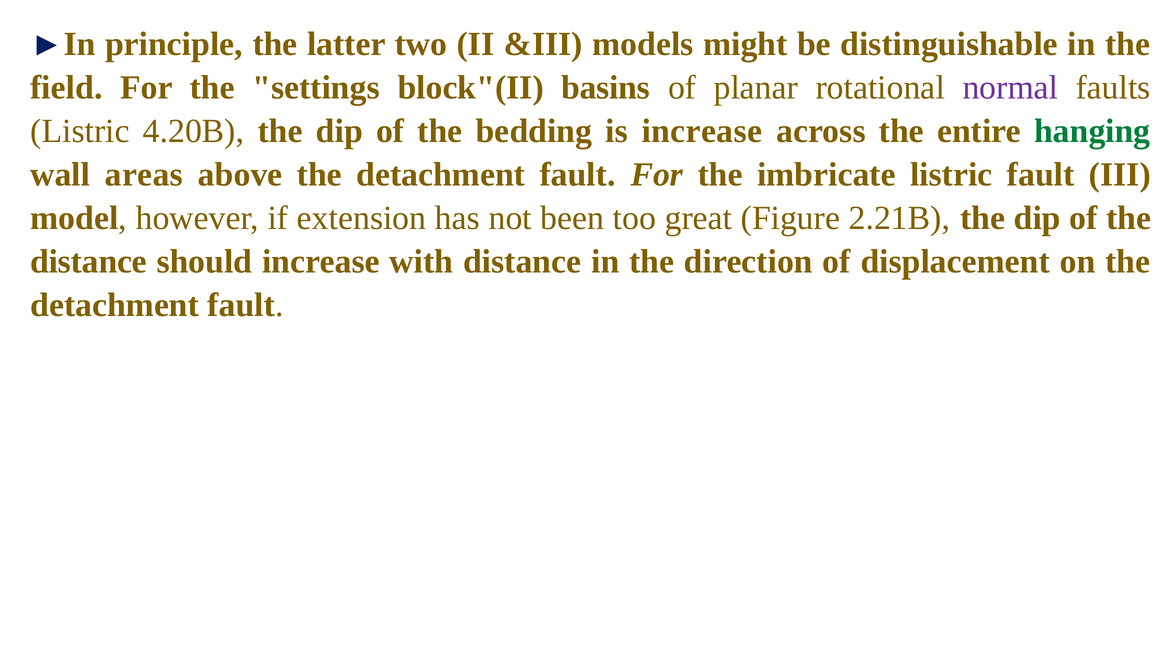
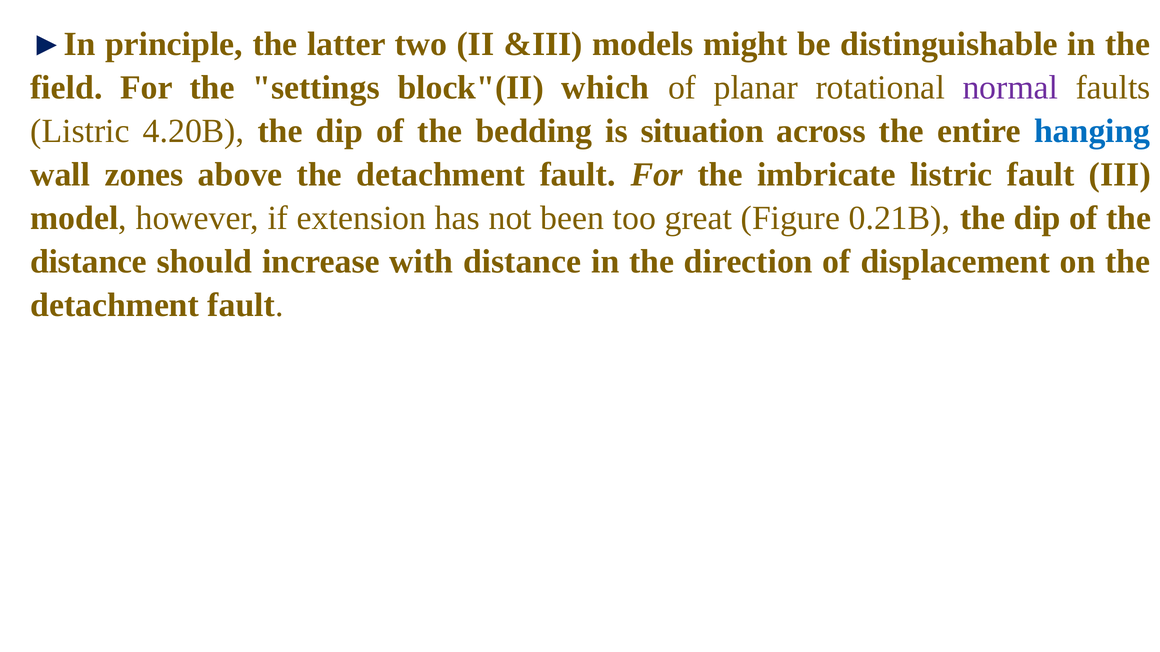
basins: basins -> which
is increase: increase -> situation
hanging colour: green -> blue
areas: areas -> zones
2.21B: 2.21B -> 0.21B
